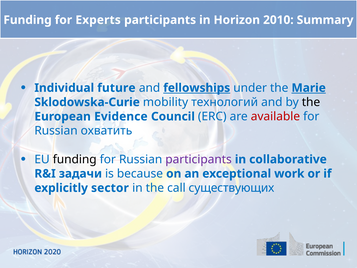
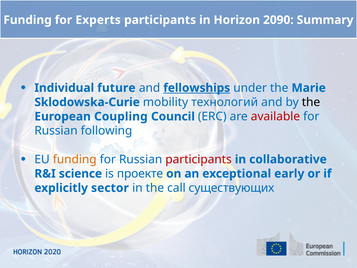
2010: 2010 -> 2090
Marie underline: present -> none
Evidence: Evidence -> Coupling
охватить: охватить -> following
funding at (75, 159) colour: black -> orange
participants at (199, 159) colour: purple -> red
задачи: задачи -> science
because: because -> проекте
work: work -> early
